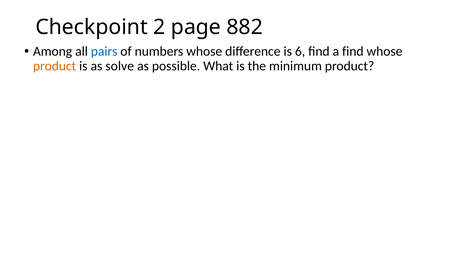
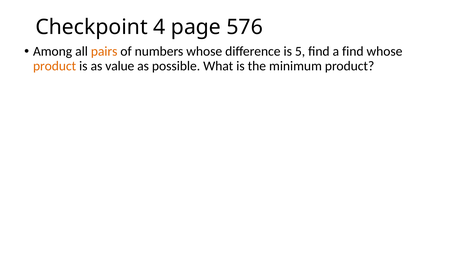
2: 2 -> 4
882: 882 -> 576
pairs colour: blue -> orange
6: 6 -> 5
solve: solve -> value
